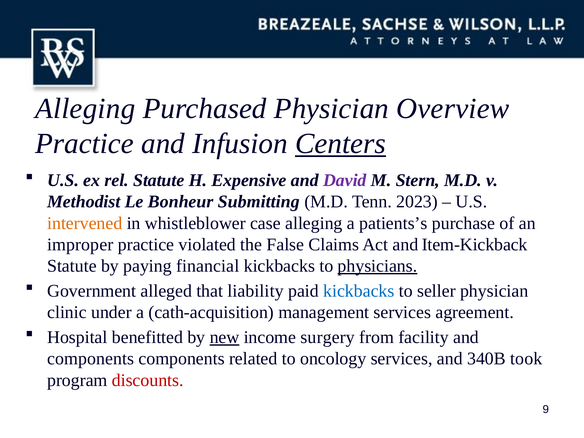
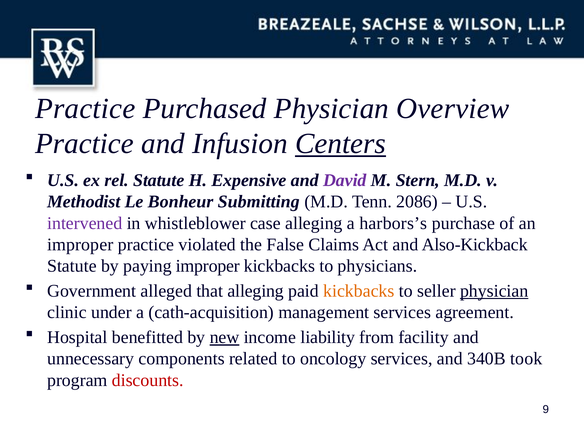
Alleging at (85, 109): Alleging -> Practice
2023: 2023 -> 2086
intervened colour: orange -> purple
patients’s: patients’s -> harbors’s
Item-Kickback: Item-Kickback -> Also-Kickback
paying financial: financial -> improper
physicians underline: present -> none
that liability: liability -> alleging
kickbacks at (359, 291) colour: blue -> orange
physician at (494, 291) underline: none -> present
surgery: surgery -> liability
components at (91, 359): components -> unnecessary
